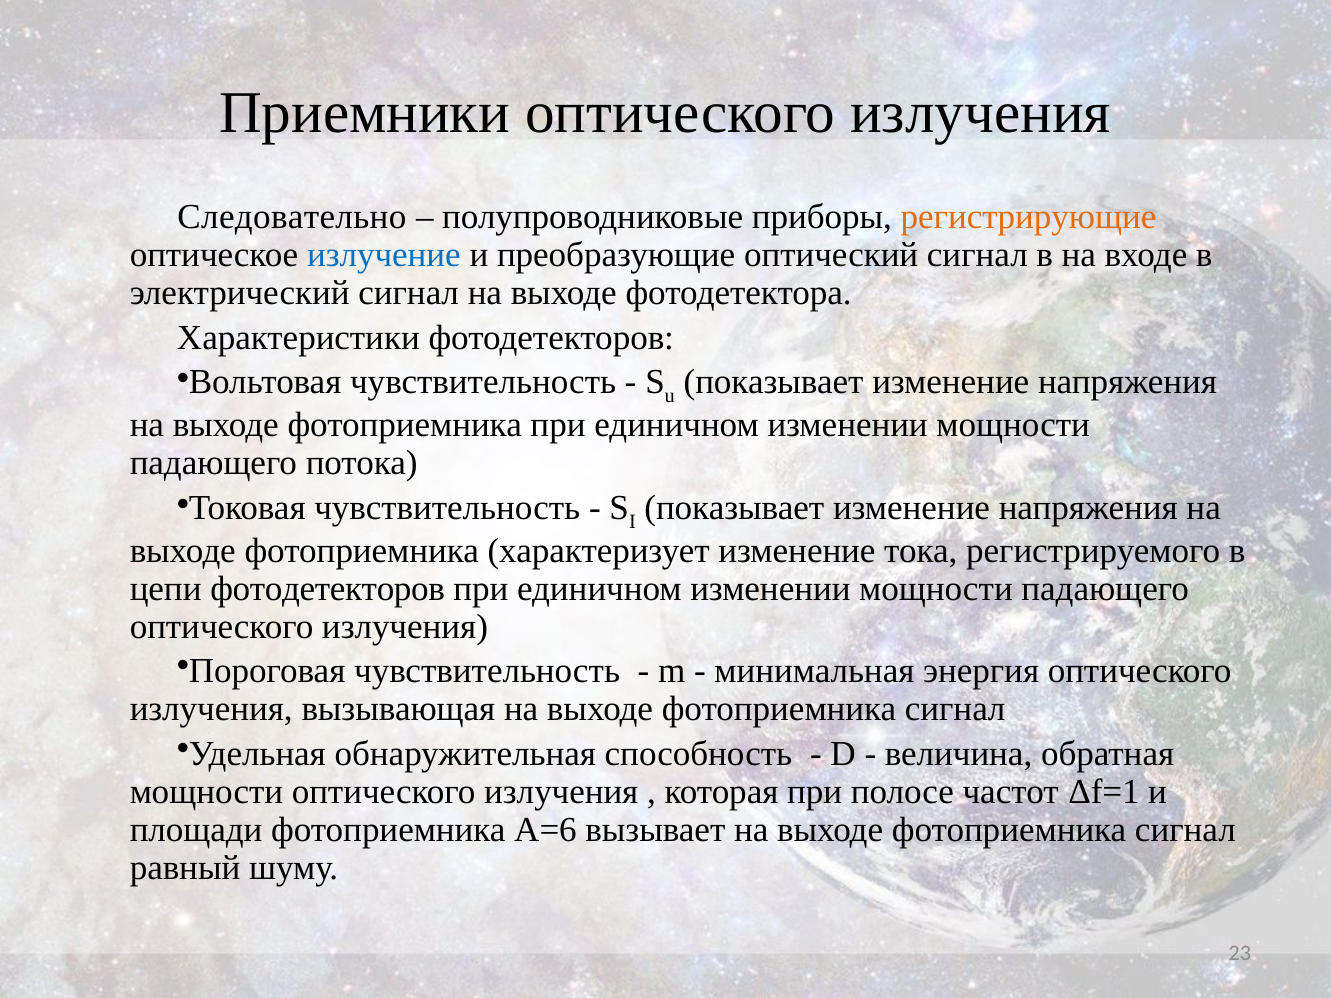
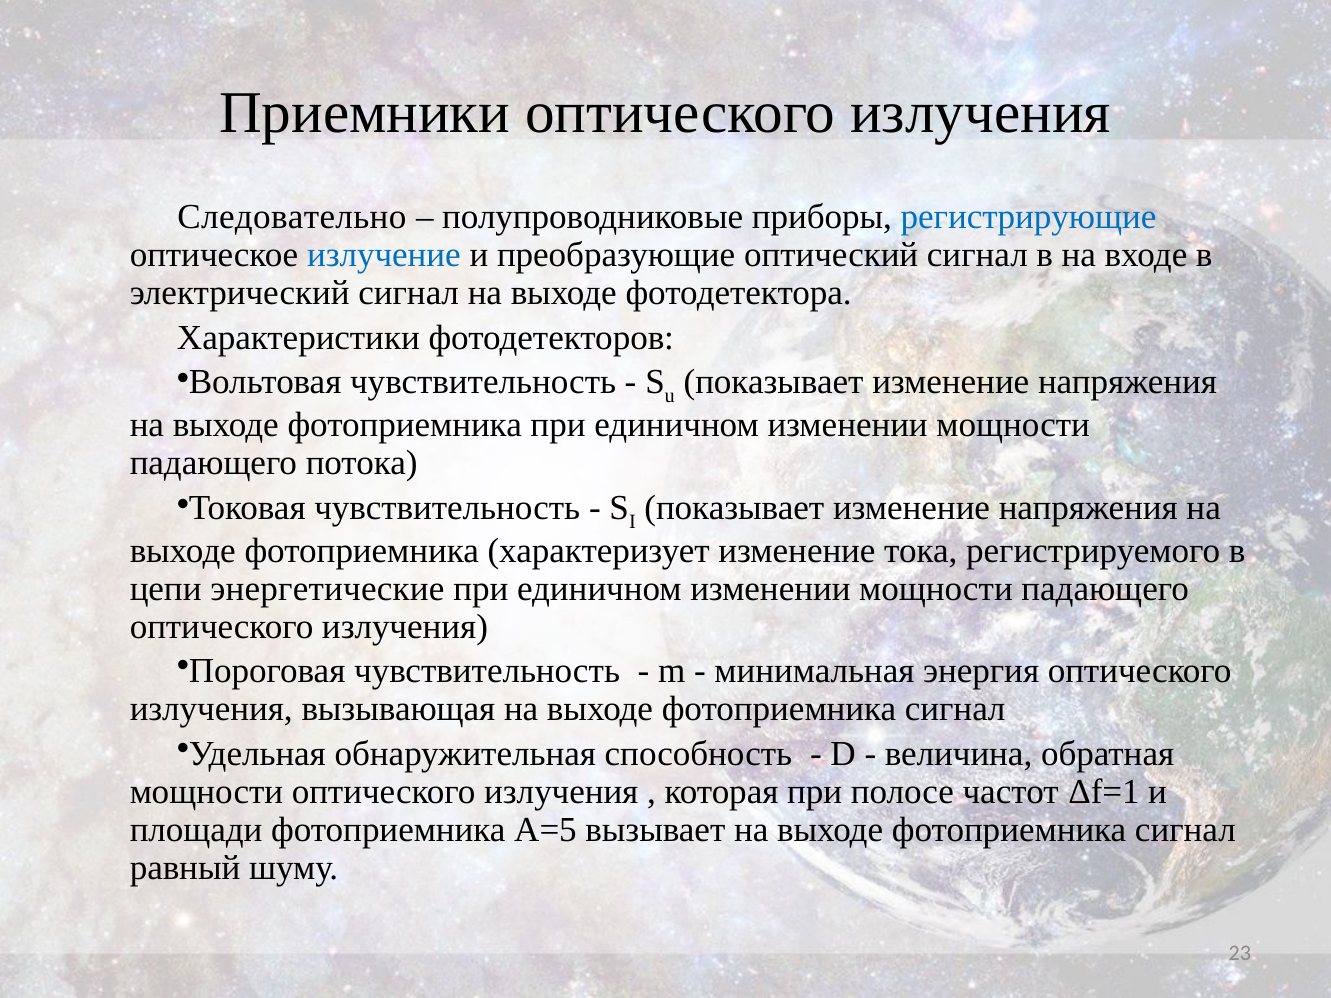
регистрирующие colour: orange -> blue
цепи фотодетекторов: фотодетекторов -> энергетические
А=6: А=6 -> А=5
